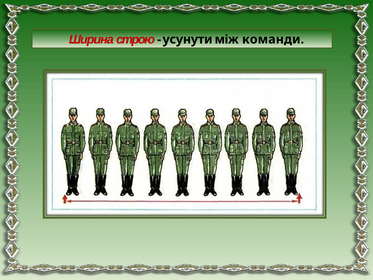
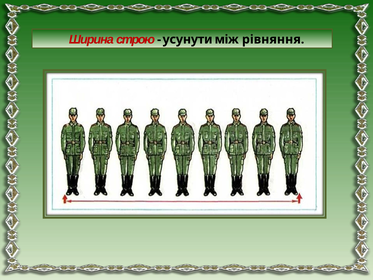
команди: команди -> рівняння
